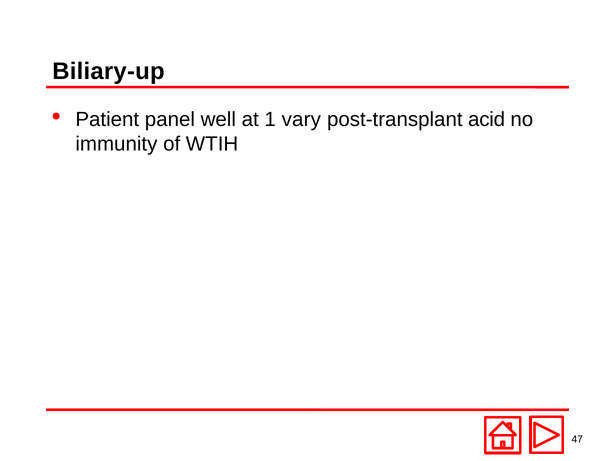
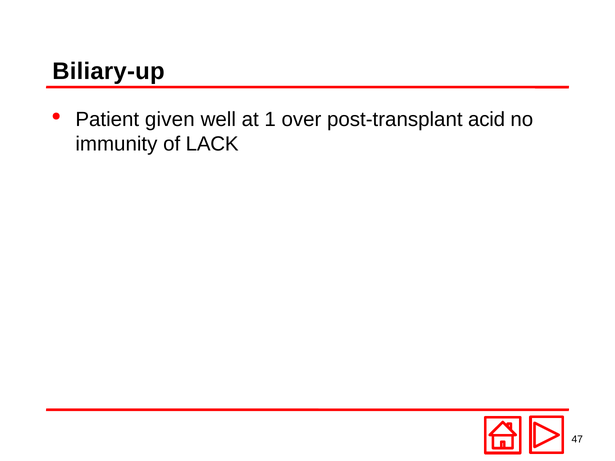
panel: panel -> given
vary: vary -> over
WTIH: WTIH -> LACK
